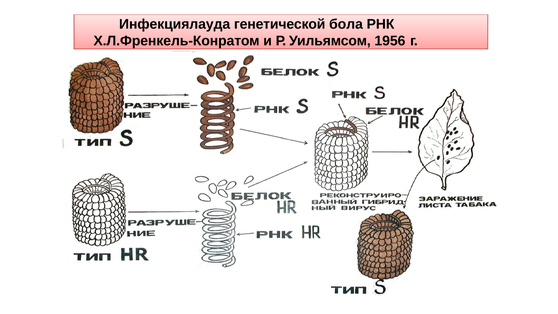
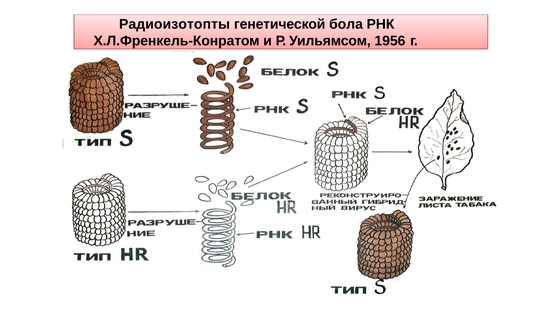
Инфекциялауда: Инфекциялауда -> Радиоизотопты
